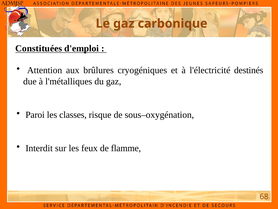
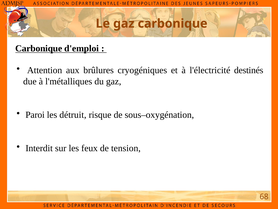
Constituées at (39, 48): Constituées -> Carbonique
classes: classes -> détruit
flamme: flamme -> tension
